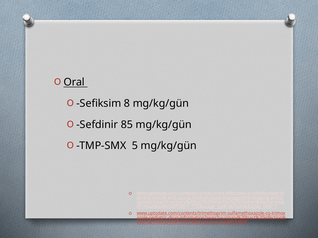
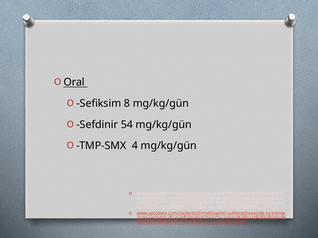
85: 85 -> 54
5: 5 -> 4
